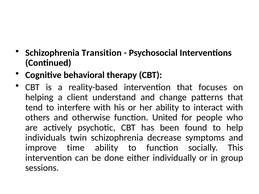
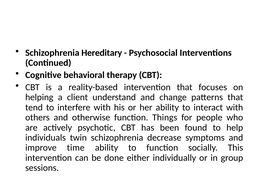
Transition: Transition -> Hereditary
United: United -> Things
